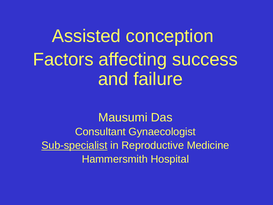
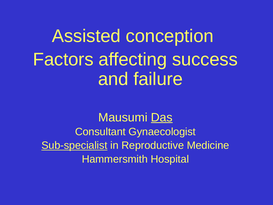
Das underline: none -> present
